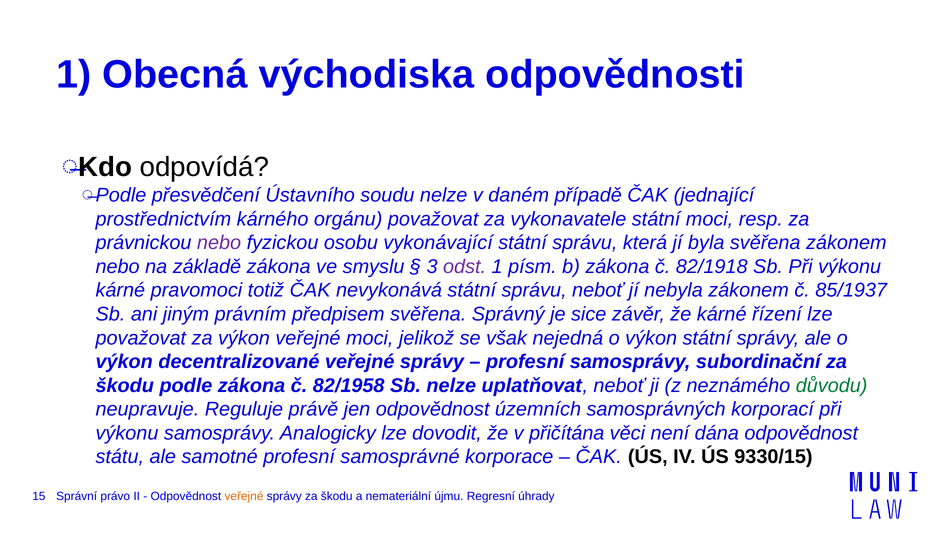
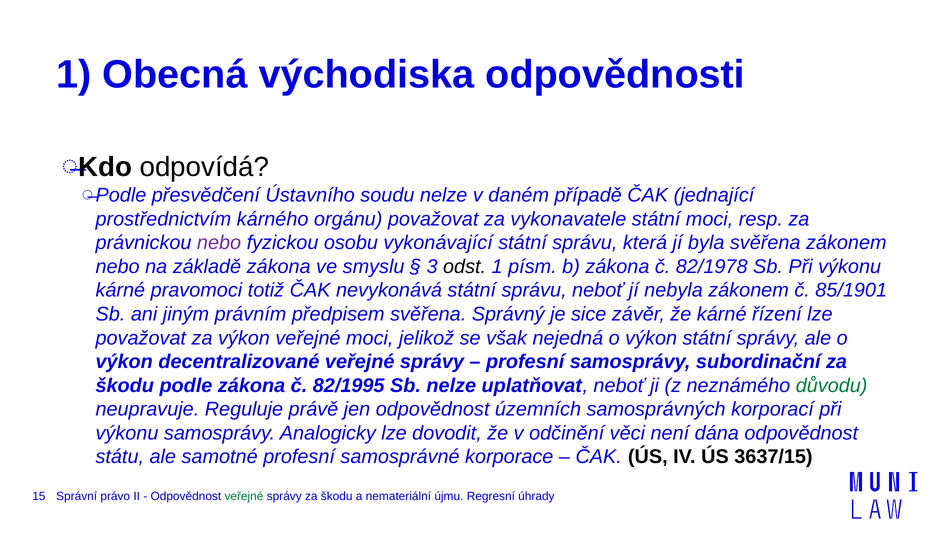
odst colour: purple -> black
82/1918: 82/1918 -> 82/1978
85/1937: 85/1937 -> 85/1901
82/1958: 82/1958 -> 82/1995
přičítána: přičítána -> odčinění
9330/15: 9330/15 -> 3637/15
veřejné at (244, 497) colour: orange -> green
